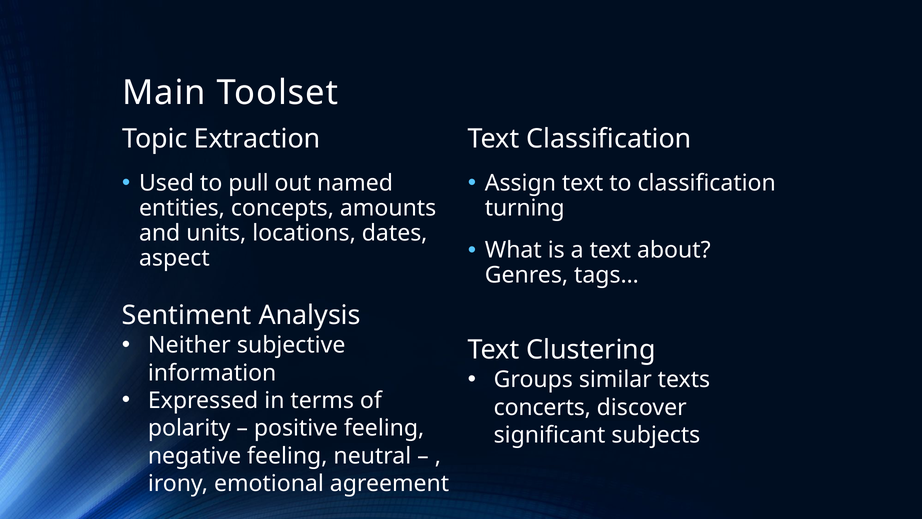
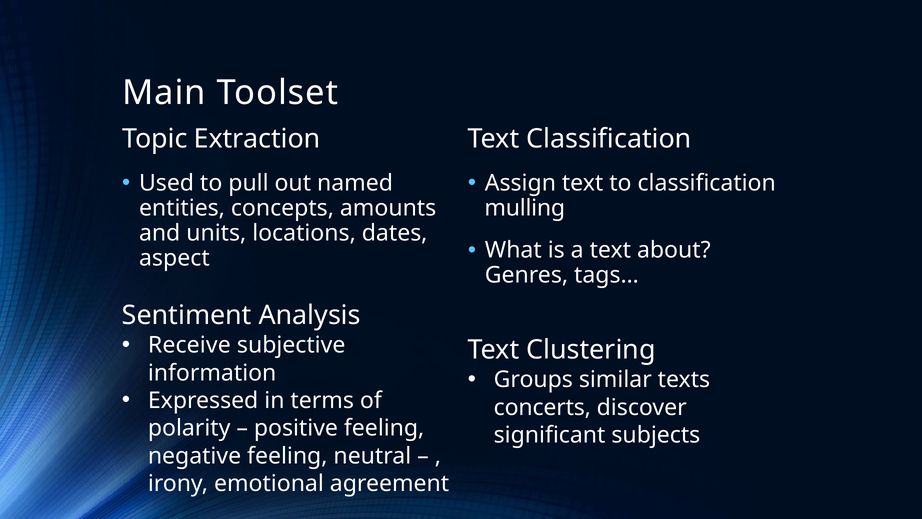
turning: turning -> mulling
Neither: Neither -> Receive
